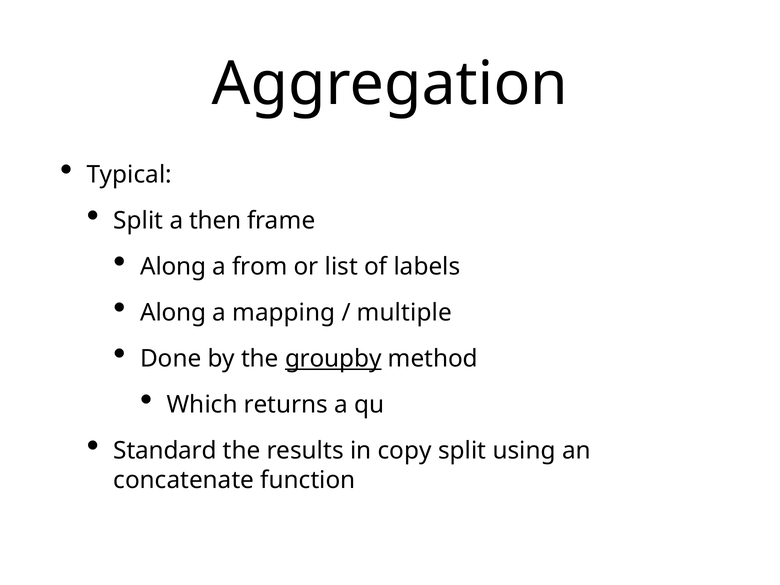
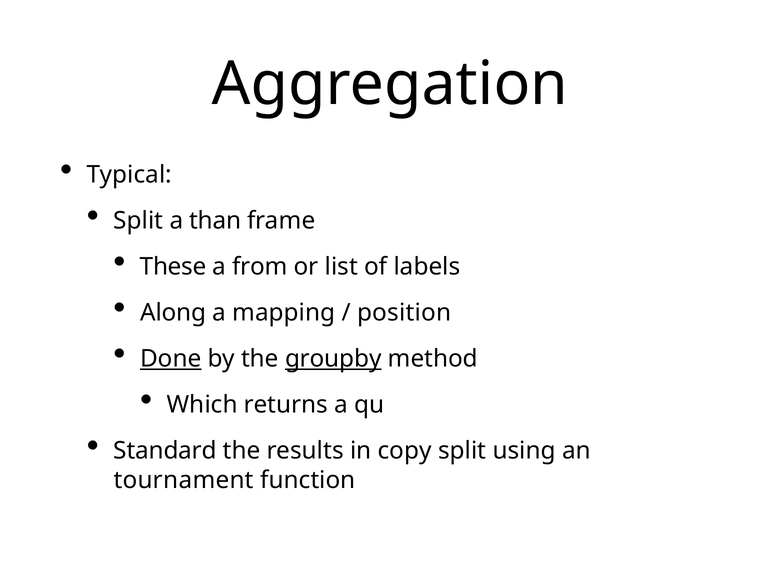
then: then -> than
Along at (173, 267): Along -> These
multiple: multiple -> position
Done underline: none -> present
concatenate: concatenate -> tournament
